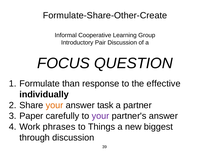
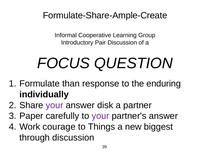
Formulate-Share-Other-Create: Formulate-Share-Other-Create -> Formulate-Share-Ample-Create
effective: effective -> enduring
your at (55, 105) colour: orange -> purple
task: task -> disk
phrases: phrases -> courage
